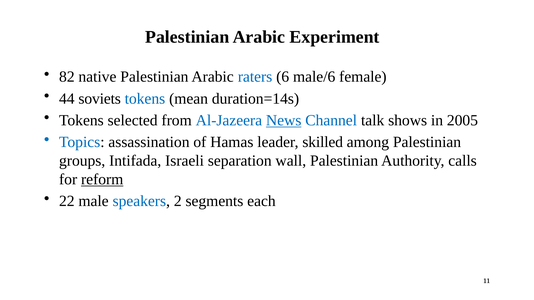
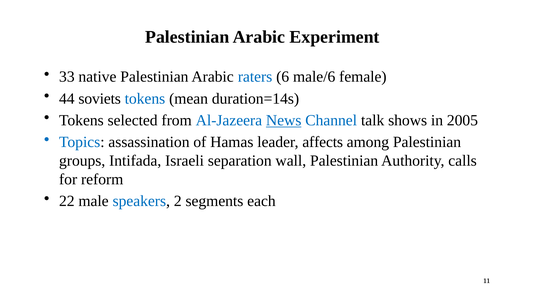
82: 82 -> 33
skilled: skilled -> affects
reform underline: present -> none
